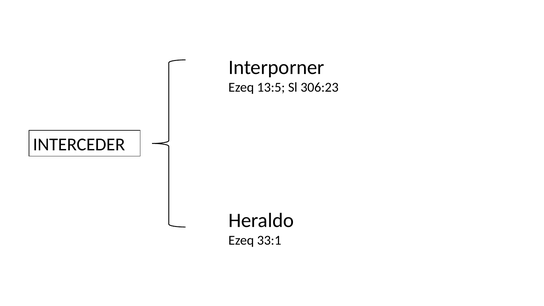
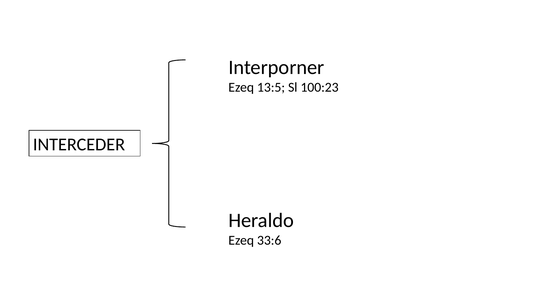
306:23: 306:23 -> 100:23
33:1: 33:1 -> 33:6
